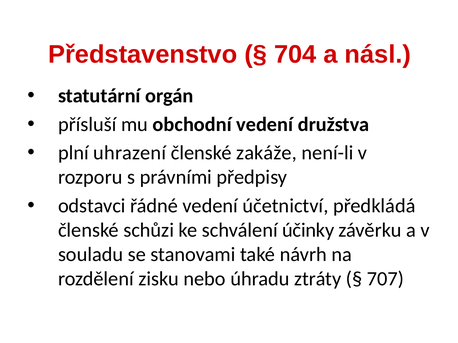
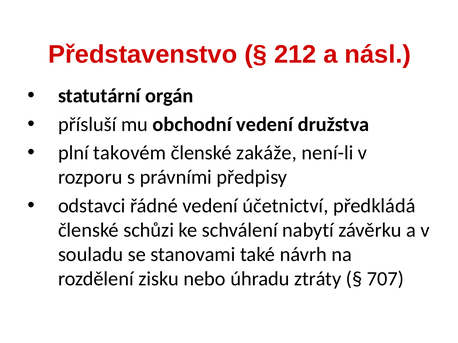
704: 704 -> 212
uhrazení: uhrazení -> takovém
účinky: účinky -> nabytí
